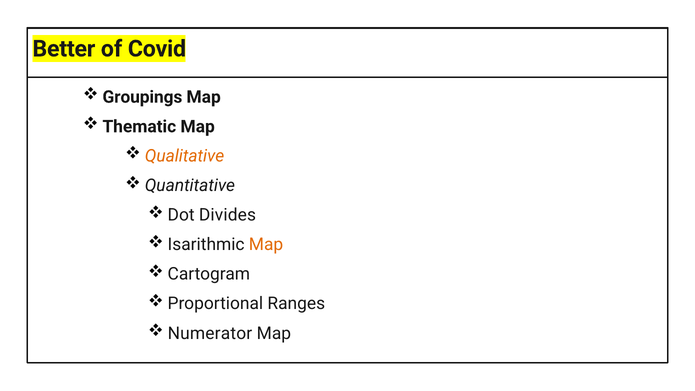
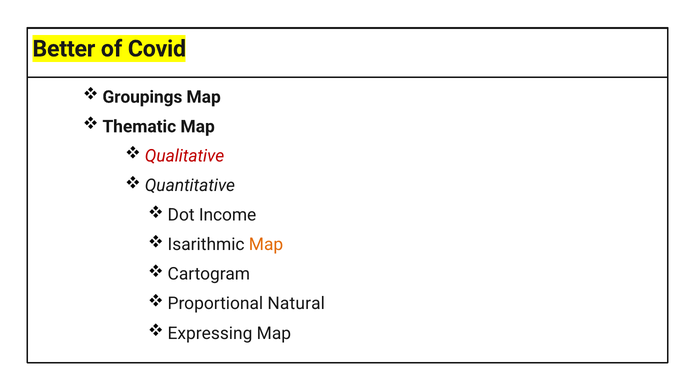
Qualitative colour: orange -> red
Divides: Divides -> Income
Ranges: Ranges -> Natural
Numerator: Numerator -> Expressing
